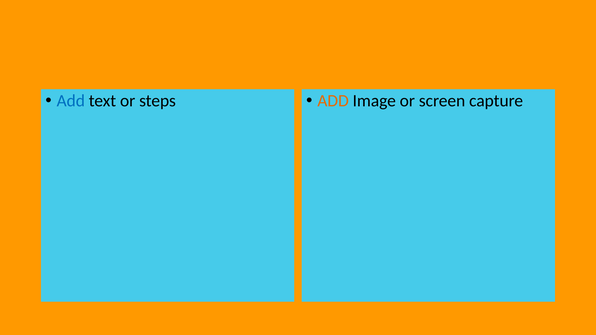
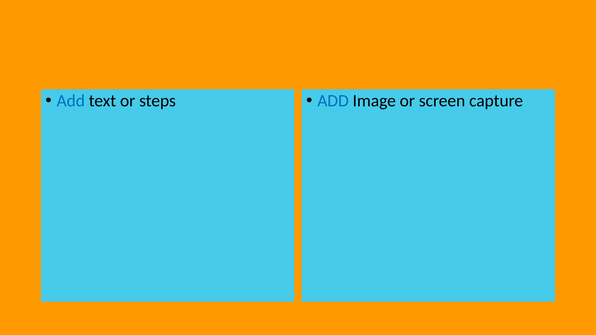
ADD at (333, 101) colour: orange -> blue
